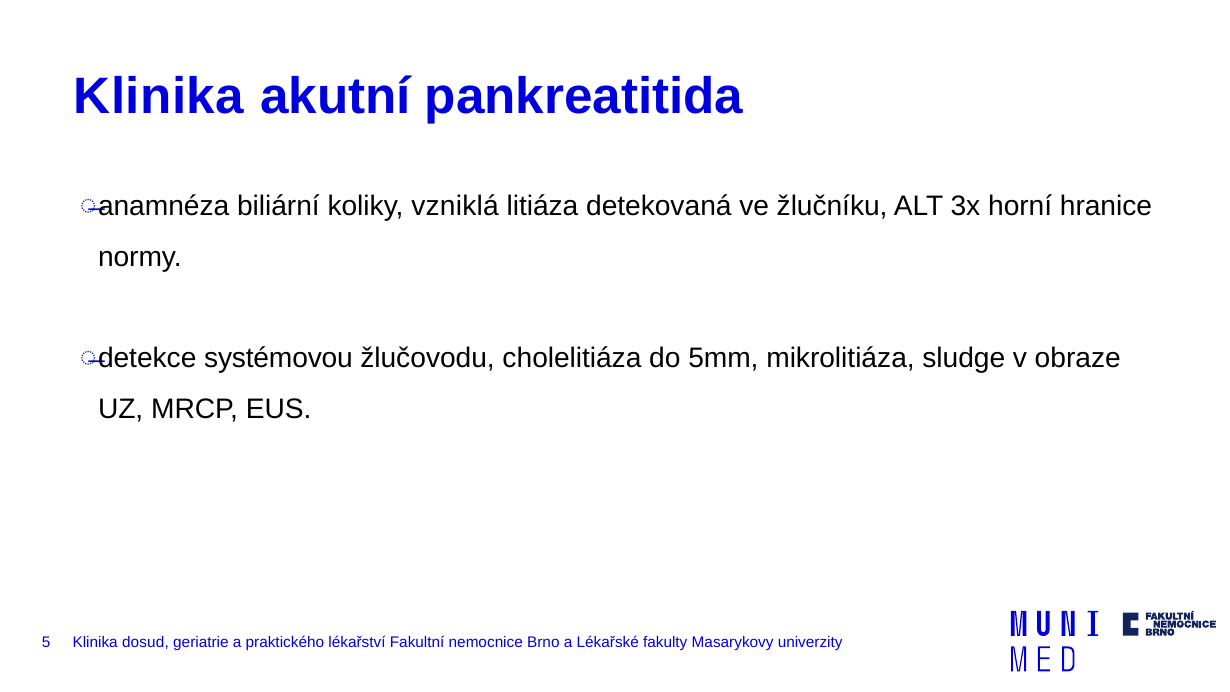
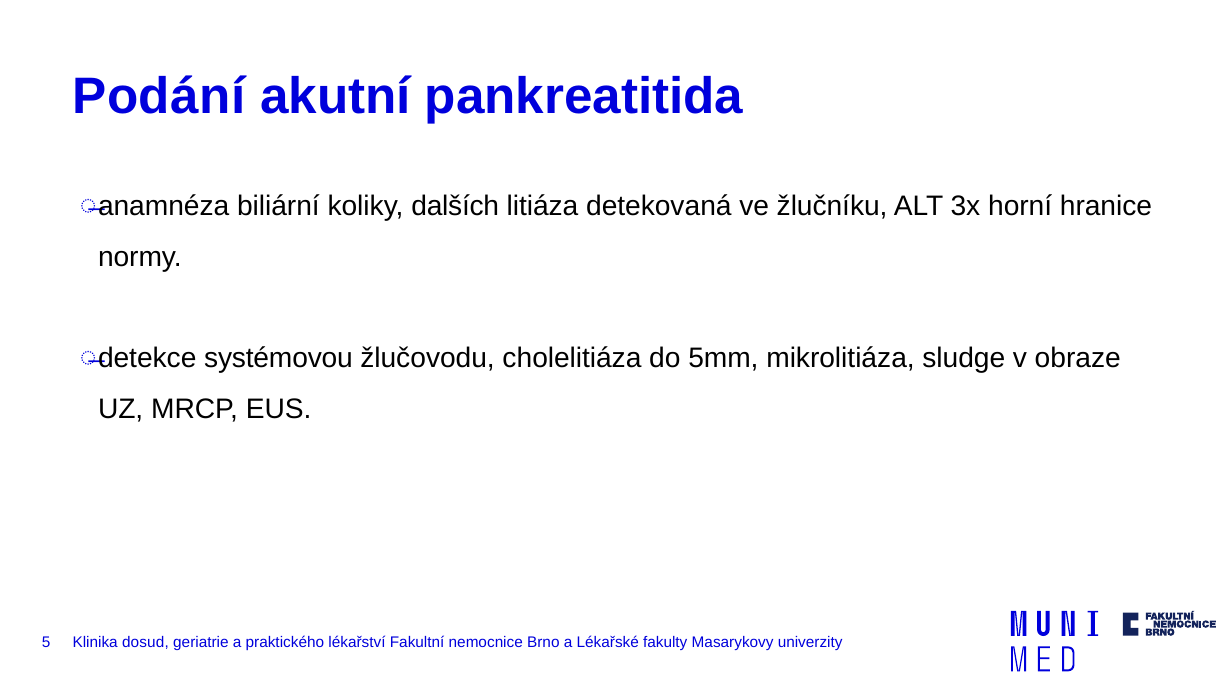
Klinika at (159, 97): Klinika -> Podání
vzniklá: vzniklá -> dalších
